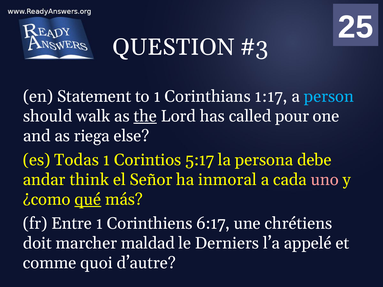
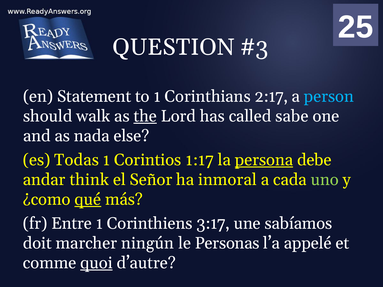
1:17: 1:17 -> 2:17
pour: pour -> sabe
riega: riega -> nada
5:17: 5:17 -> 1:17
persona underline: none -> present
uno colour: pink -> light green
6:17: 6:17 -> 3:17
chrétiens: chrétiens -> sabíamos
maldad: maldad -> ningún
Derniers: Derniers -> Personas
quoi underline: none -> present
